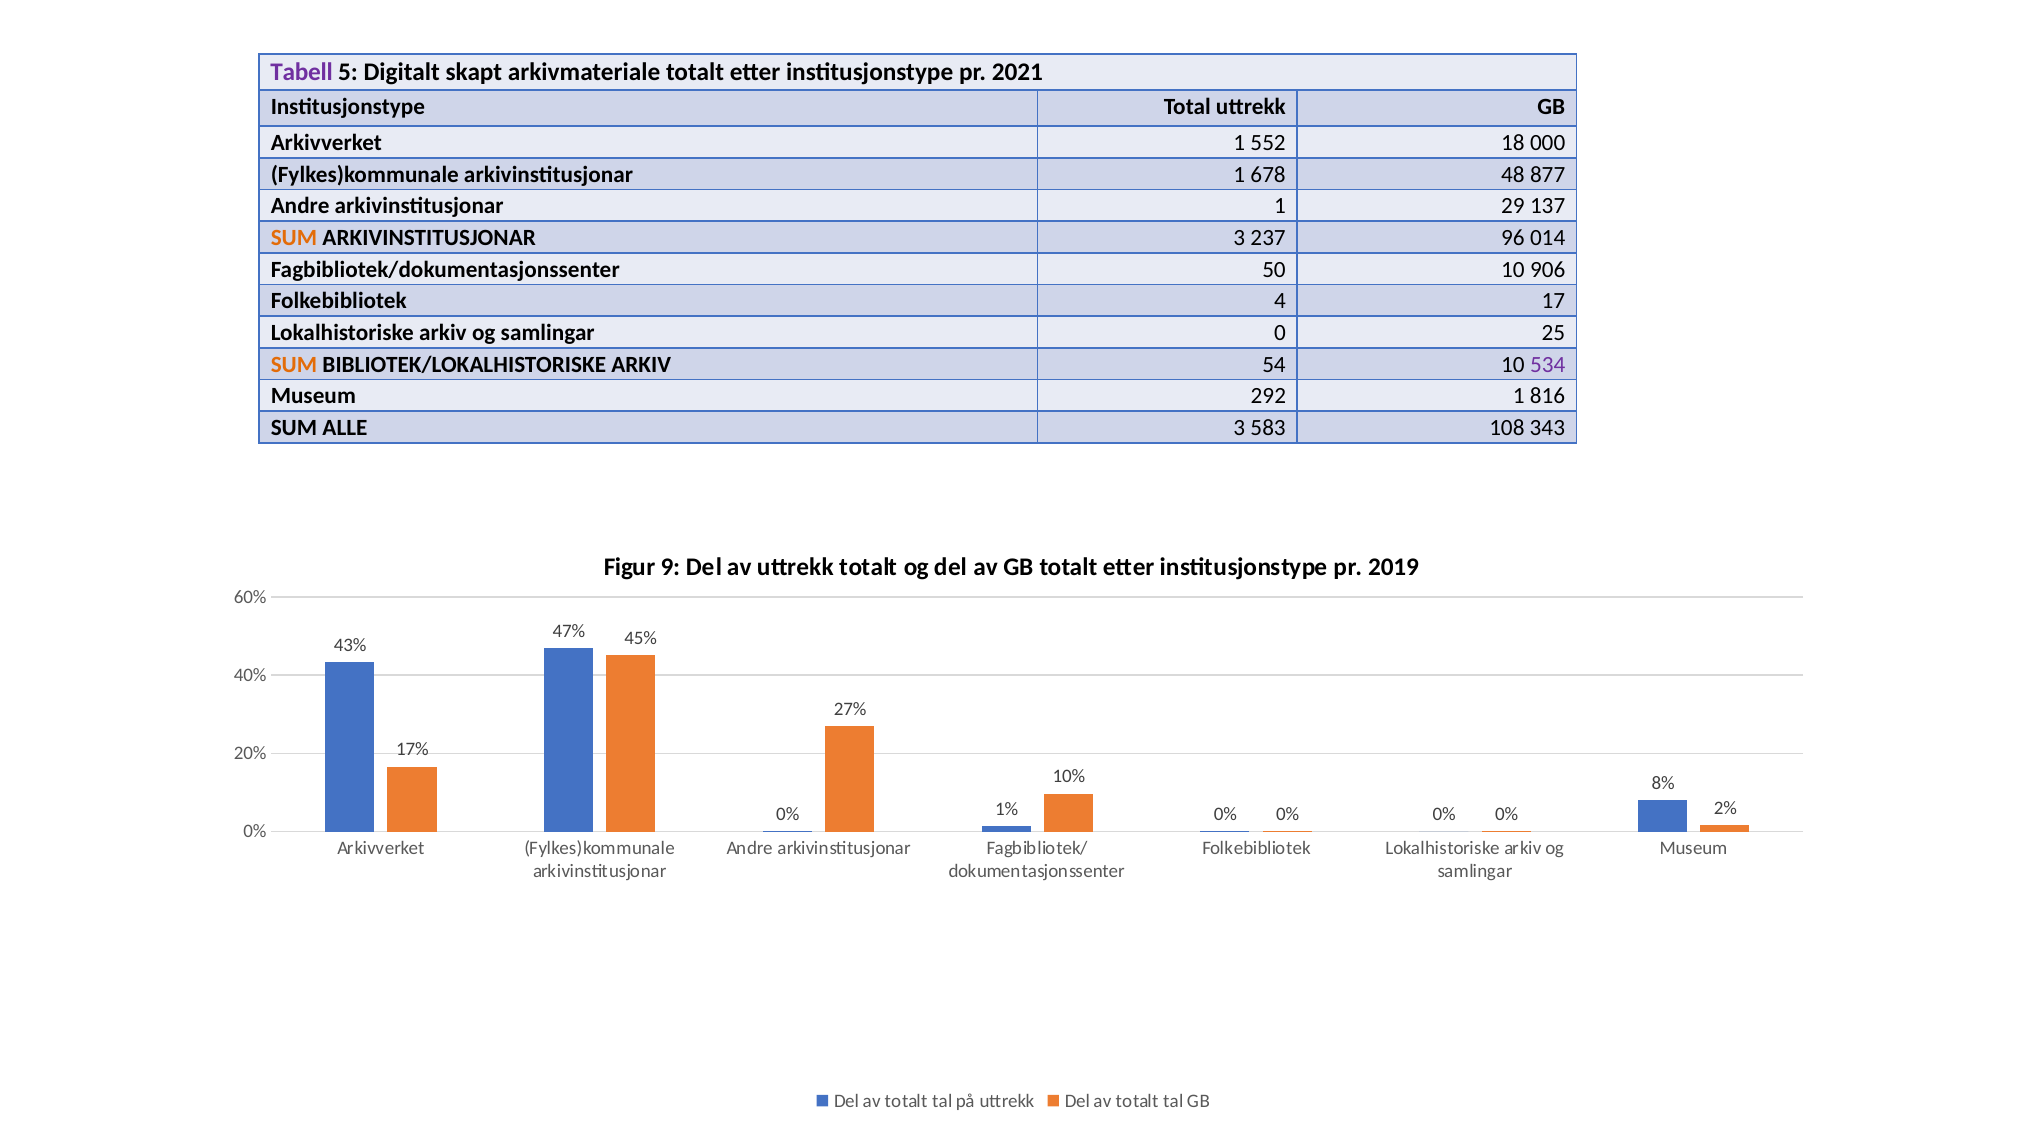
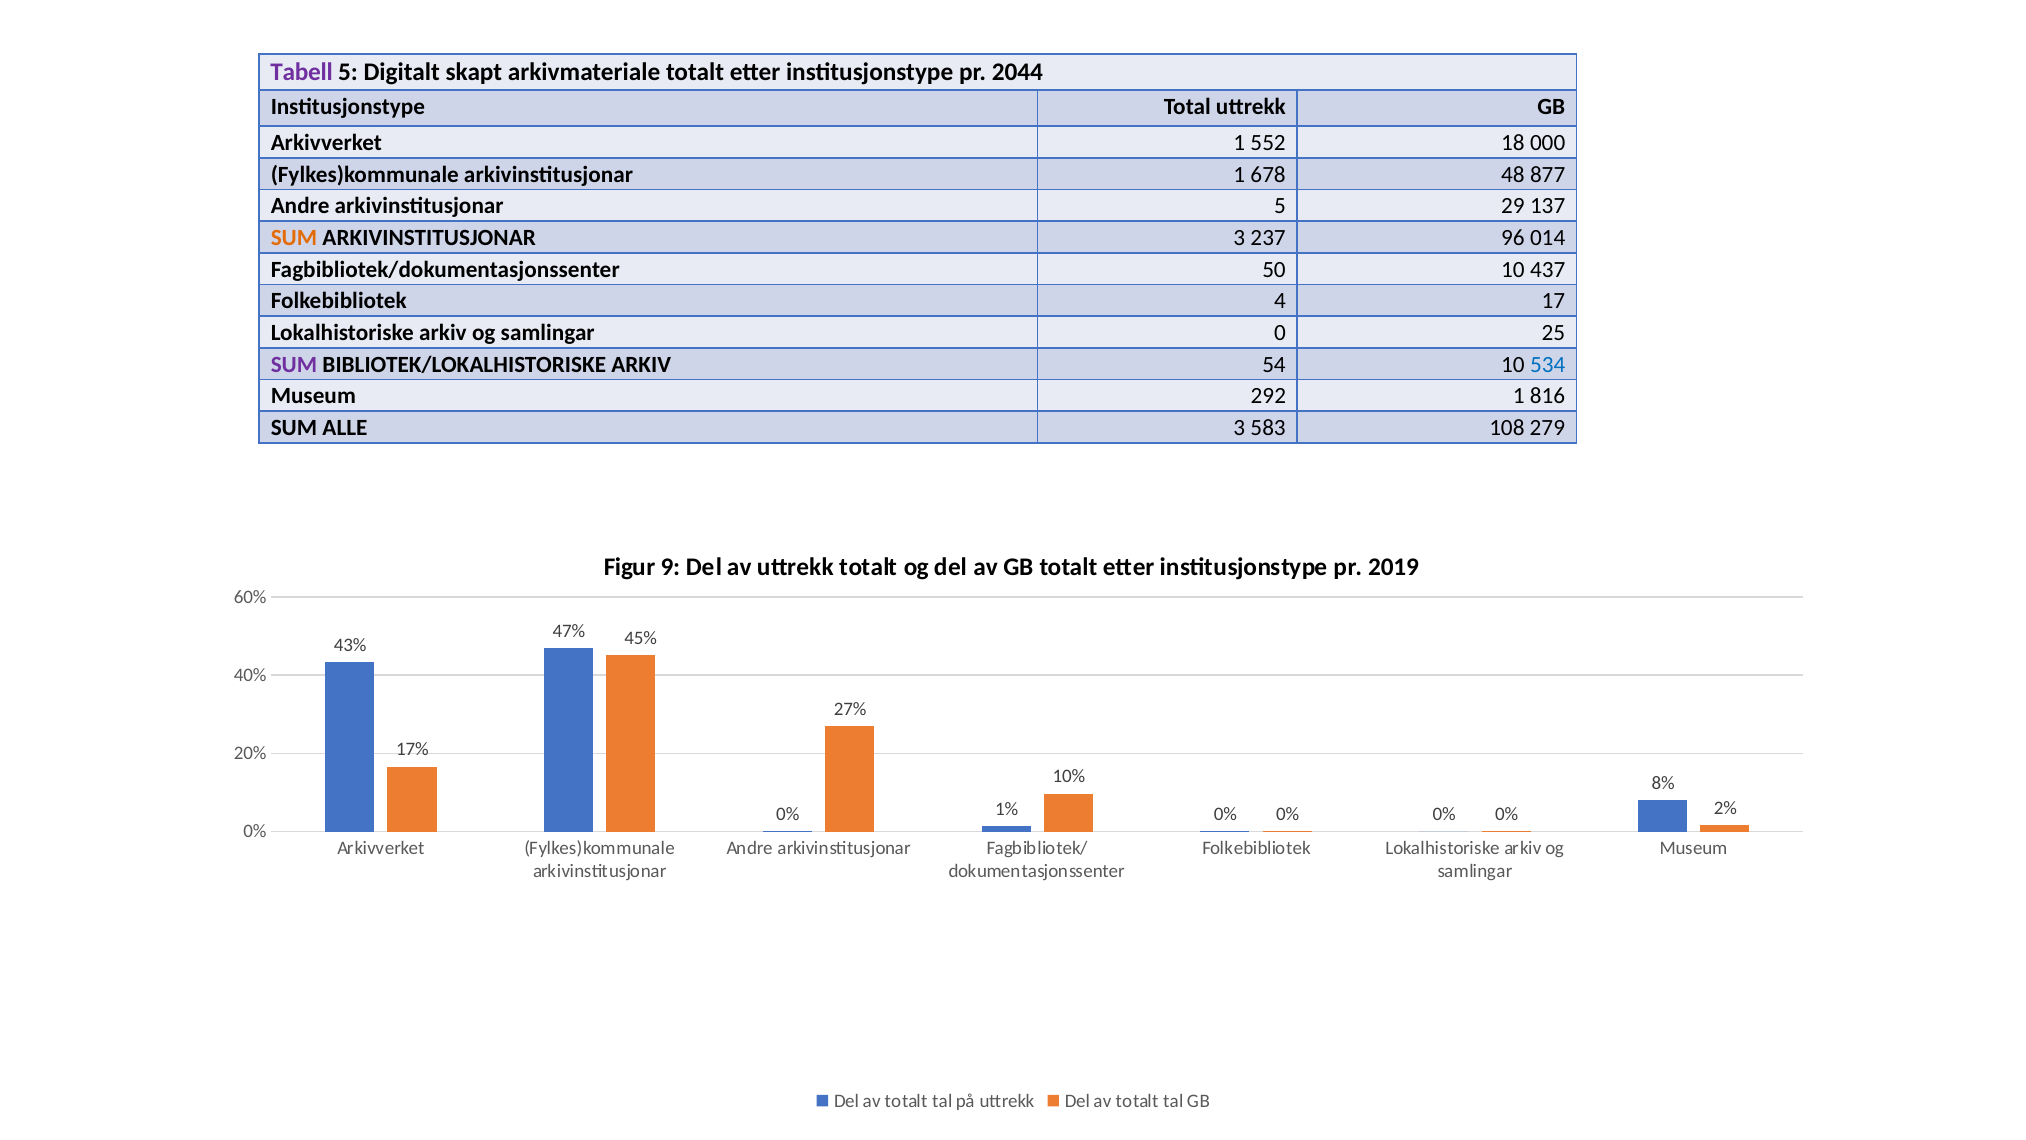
2021: 2021 -> 2044
Andre arkivinstitusjonar 1: 1 -> 5
906: 906 -> 437
SUM at (294, 364) colour: orange -> purple
534 colour: purple -> blue
343: 343 -> 279
